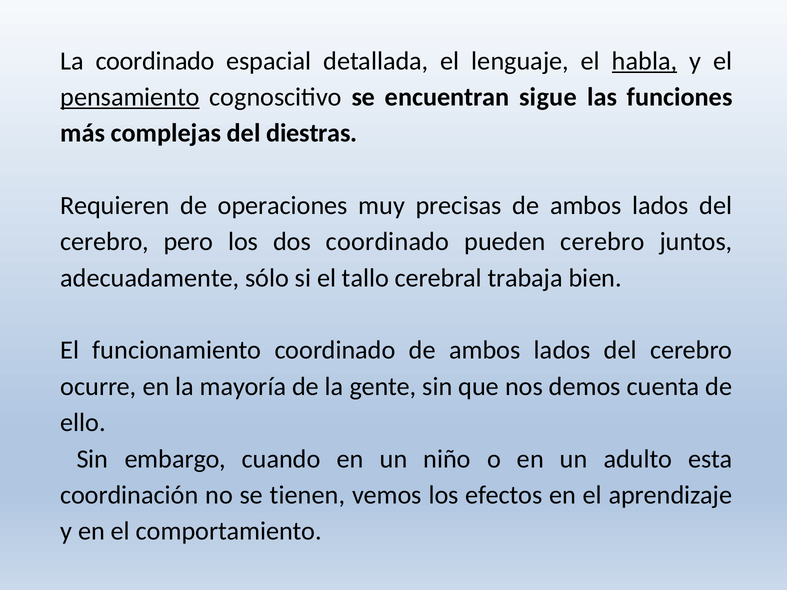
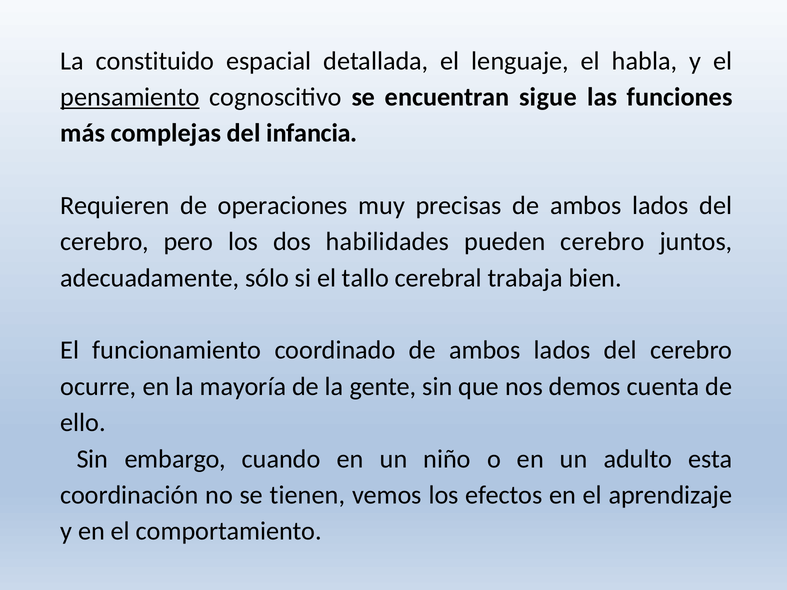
La coordinado: coordinado -> constituido
habla underline: present -> none
diestras: diestras -> infancia
dos coordinado: coordinado -> habilidades
